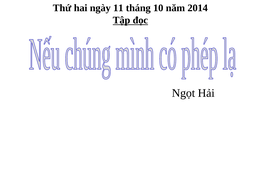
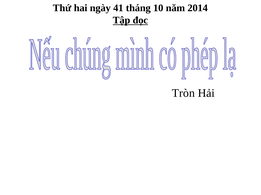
11: 11 -> 41
Ngọt: Ngọt -> Tròn
